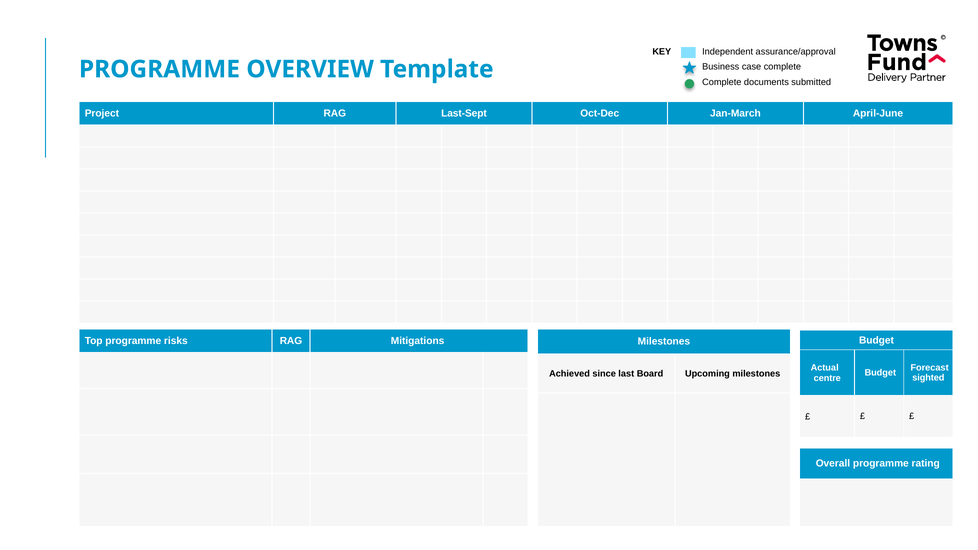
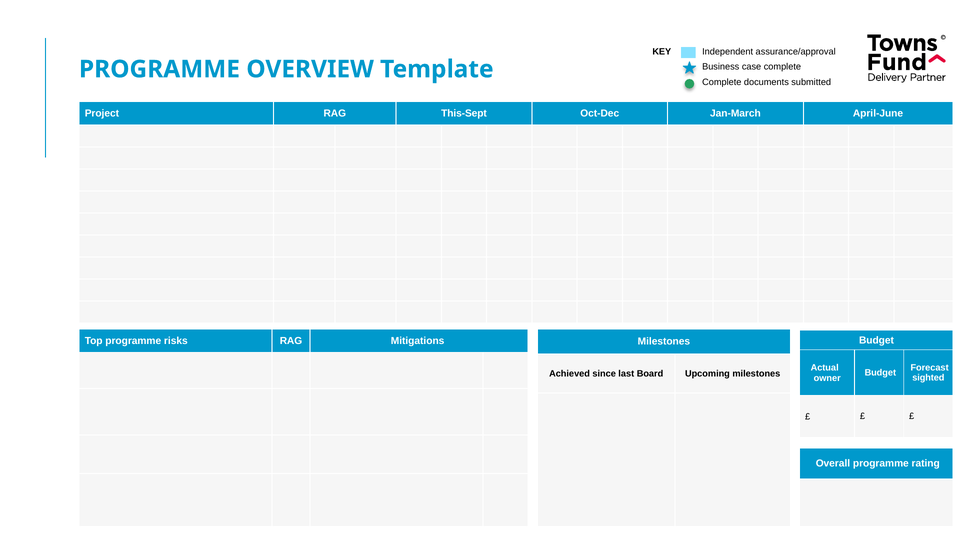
Last-Sept: Last-Sept -> This-Sept
centre: centre -> owner
